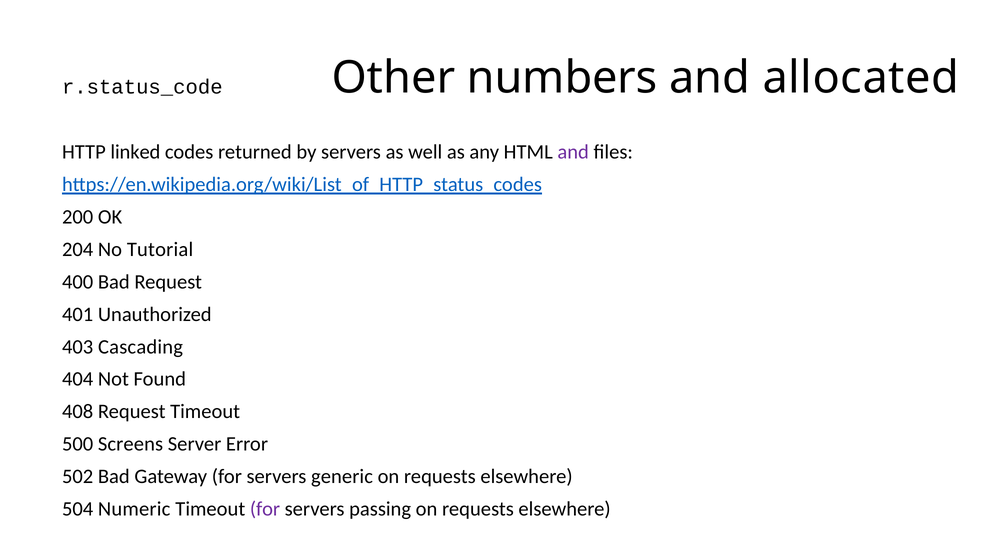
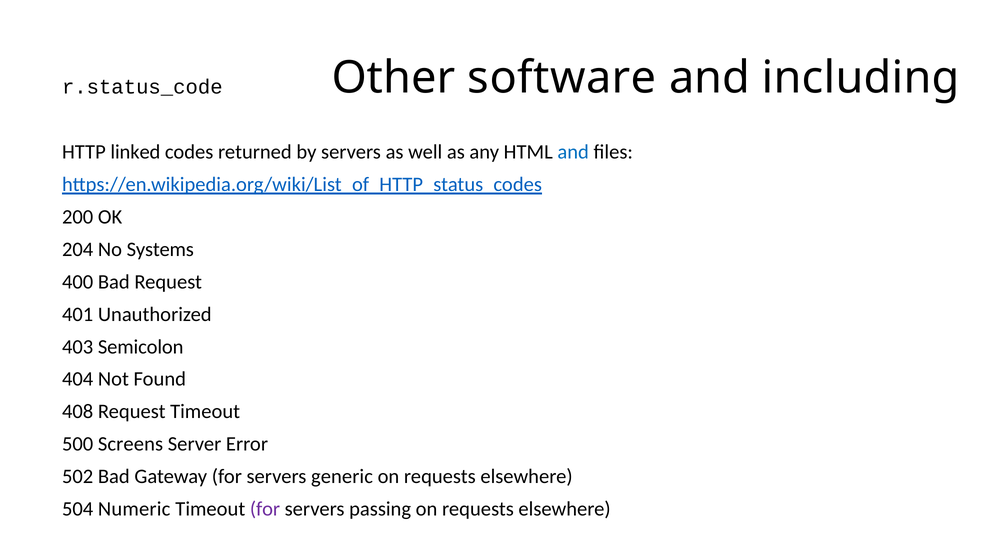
numbers: numbers -> software
allocated: allocated -> including
and at (573, 152) colour: purple -> blue
Tutorial: Tutorial -> Systems
Cascading: Cascading -> Semicolon
